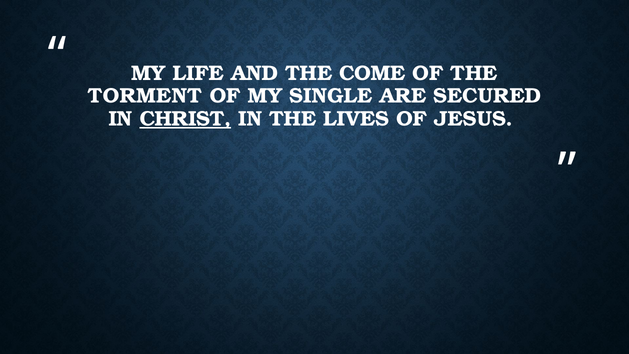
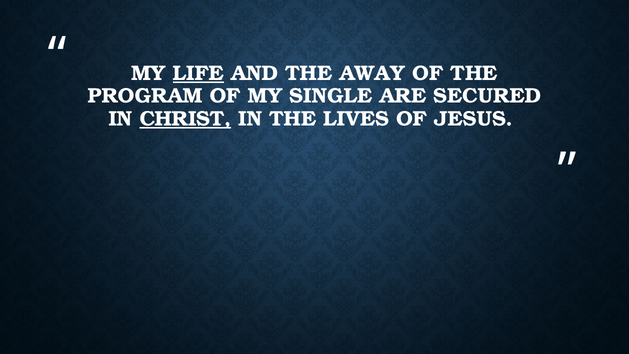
LIFE underline: none -> present
COME: COME -> AWAY
TORMENT: TORMENT -> PROGRAM
